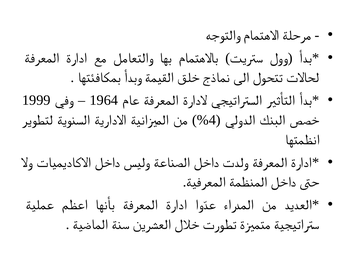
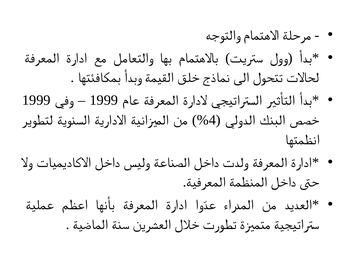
1964 at (104, 100): 1964 -> 1999
